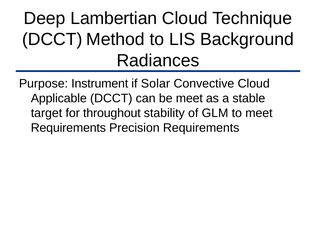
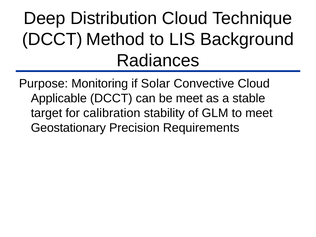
Lambertian: Lambertian -> Distribution
Instrument: Instrument -> Monitoring
throughout: throughout -> calibration
Requirements at (68, 128): Requirements -> Geostationary
